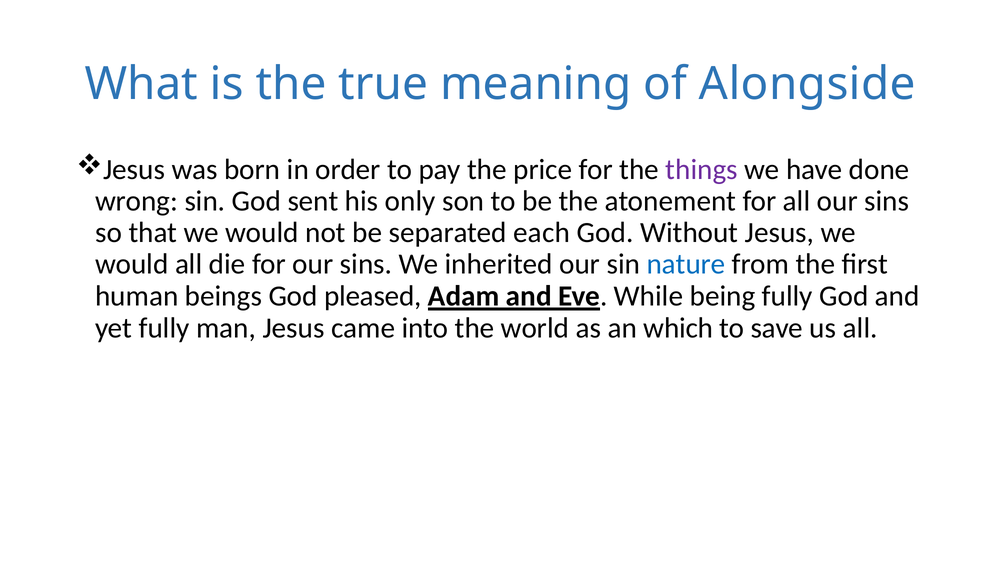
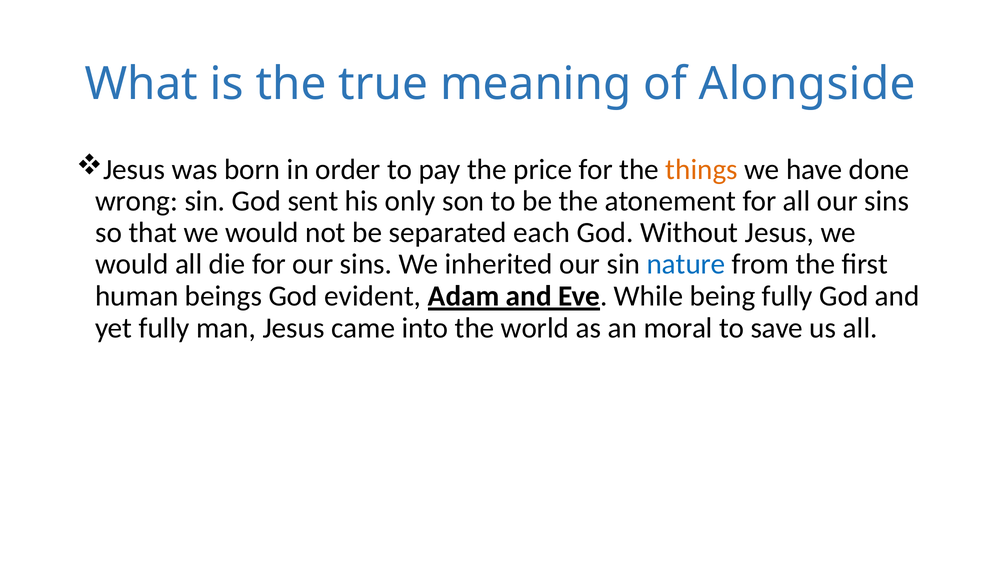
things colour: purple -> orange
pleased: pleased -> evident
which: which -> moral
